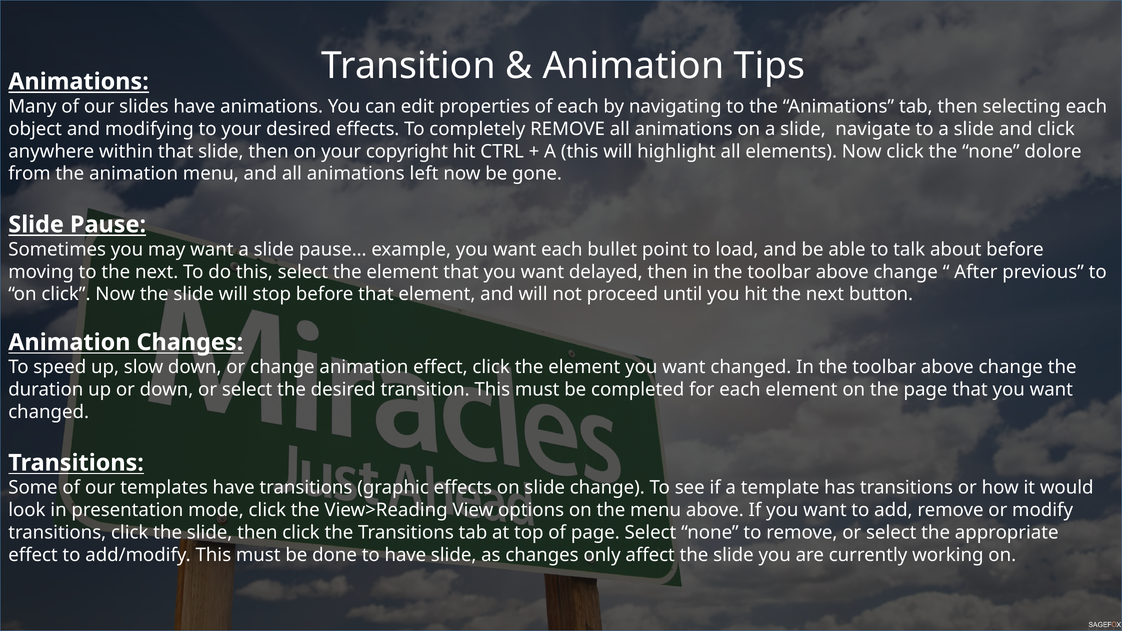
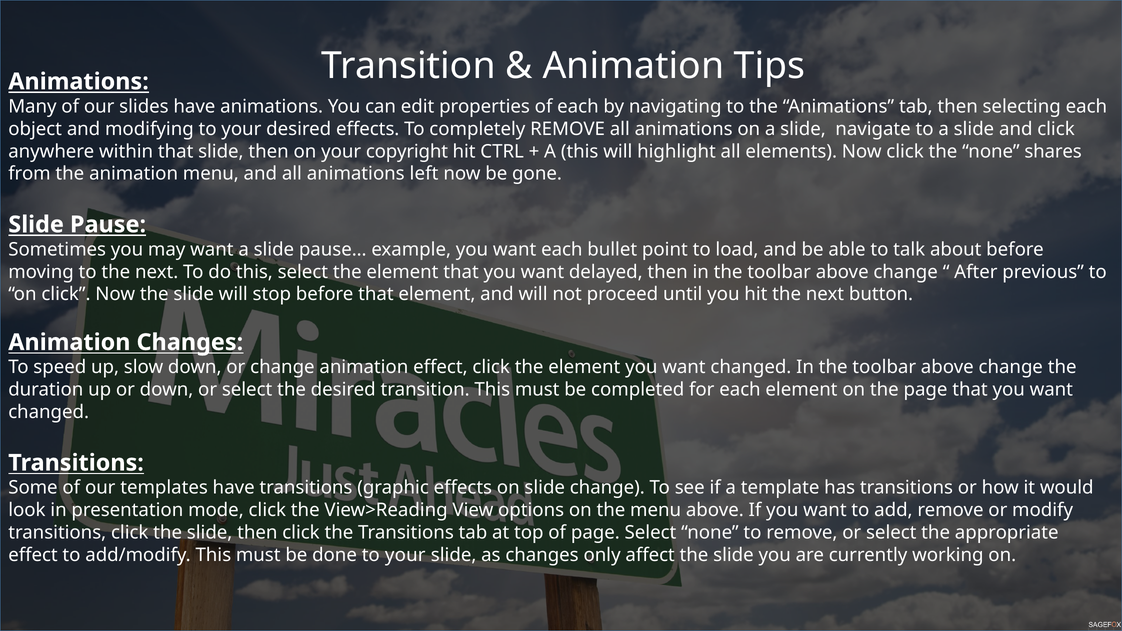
dolore: dolore -> shares
done to have: have -> your
